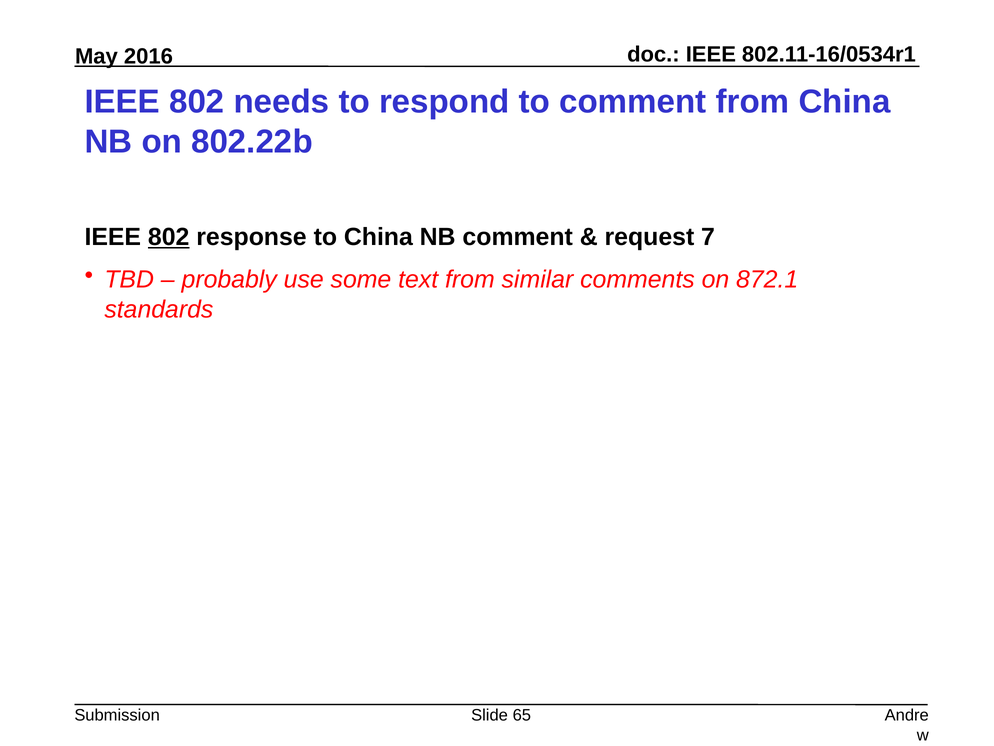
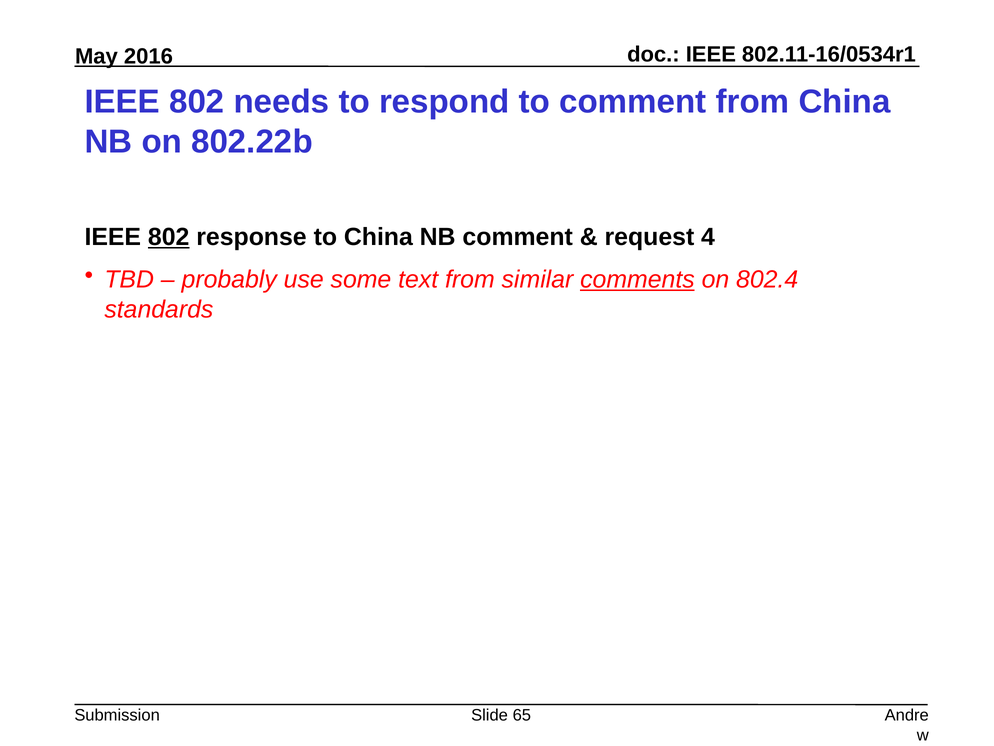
7: 7 -> 4
comments underline: none -> present
872.1: 872.1 -> 802.4
